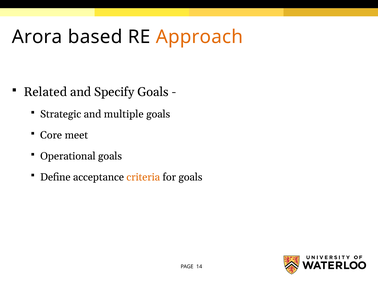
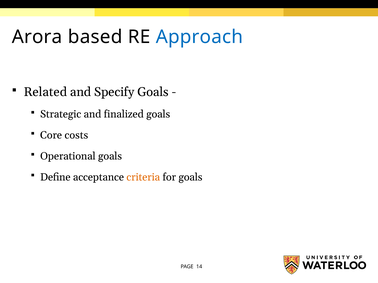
Approach colour: orange -> blue
multiple: multiple -> finalized
meet: meet -> costs
